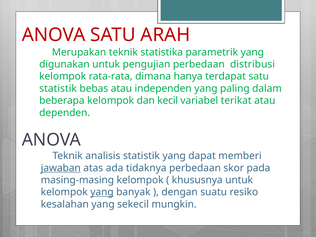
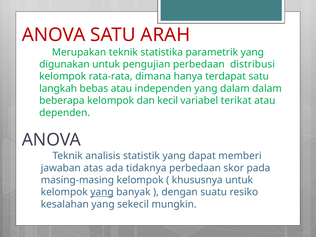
statistik at (58, 88): statistik -> langkah
yang paling: paling -> dalam
jawaban underline: present -> none
